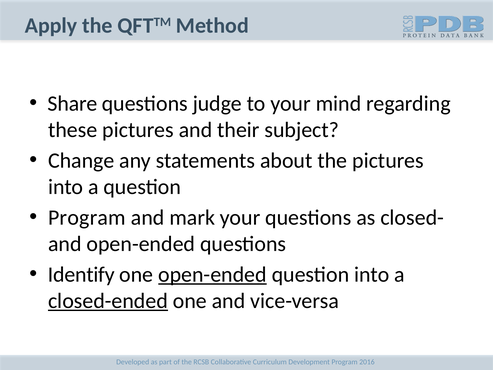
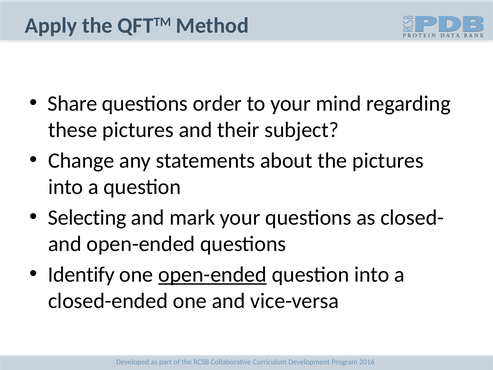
judge: judge -> order
Program at (87, 217): Program -> Selecting
closed-ended underline: present -> none
